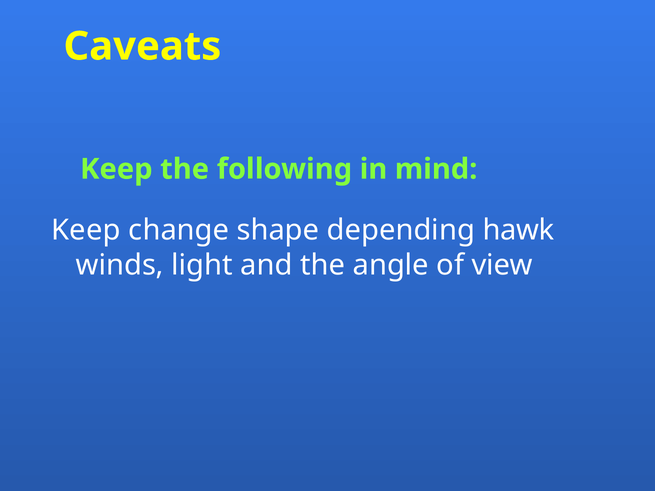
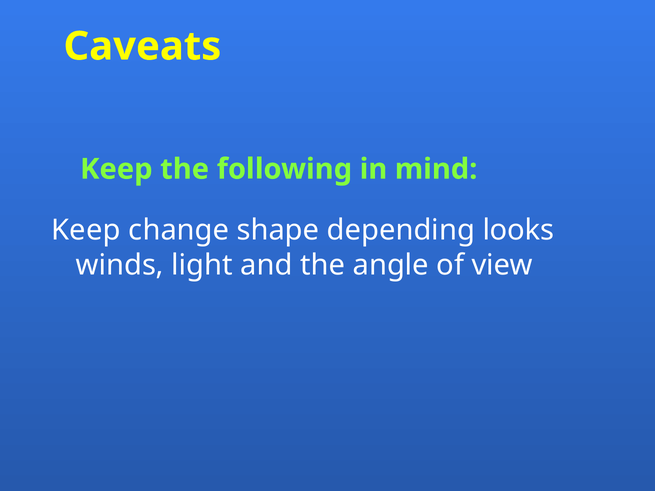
hawk: hawk -> looks
